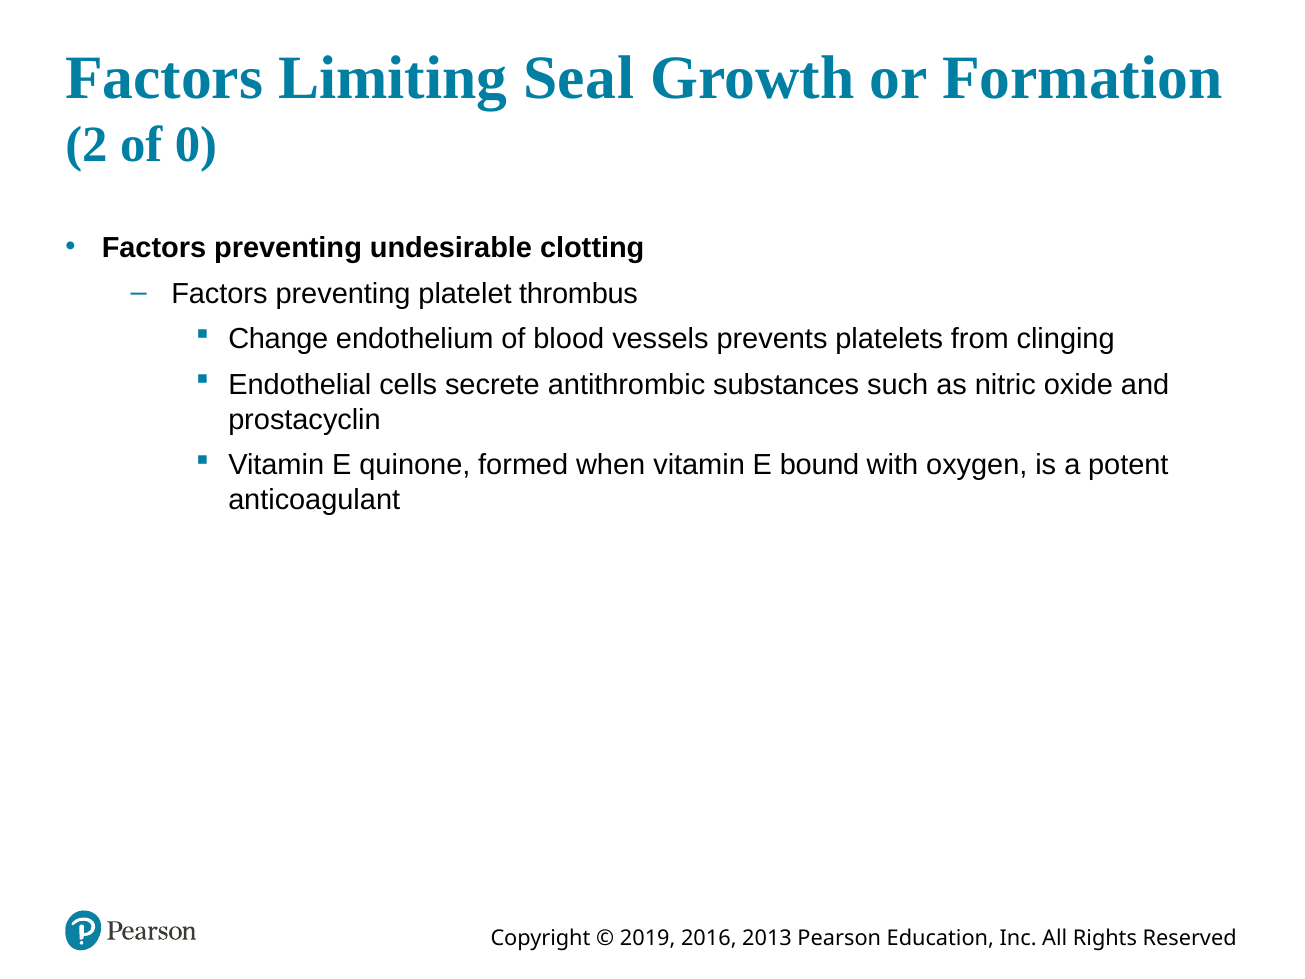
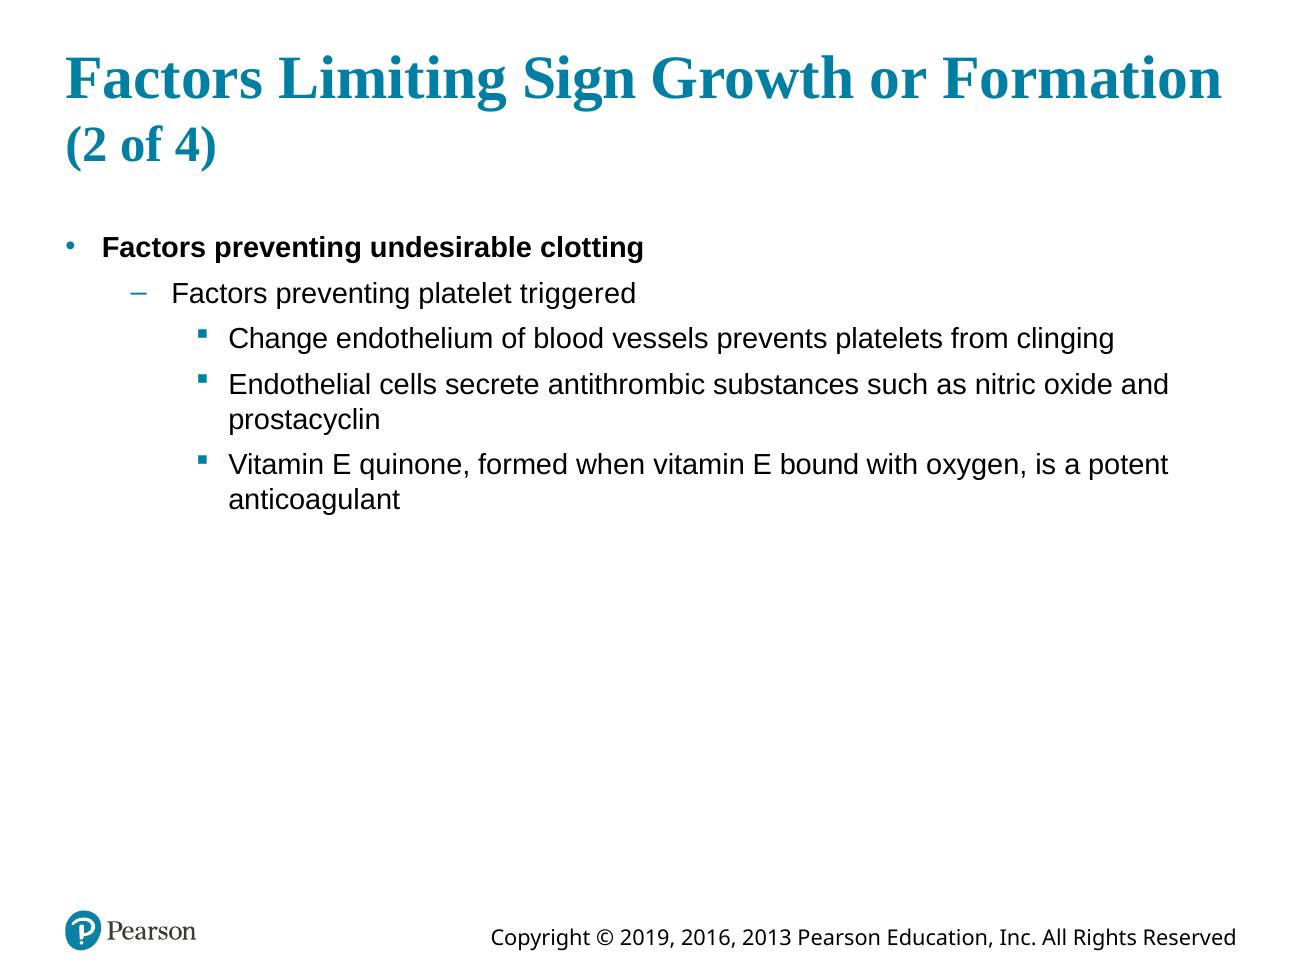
Seal: Seal -> Sign
0: 0 -> 4
thrombus: thrombus -> triggered
